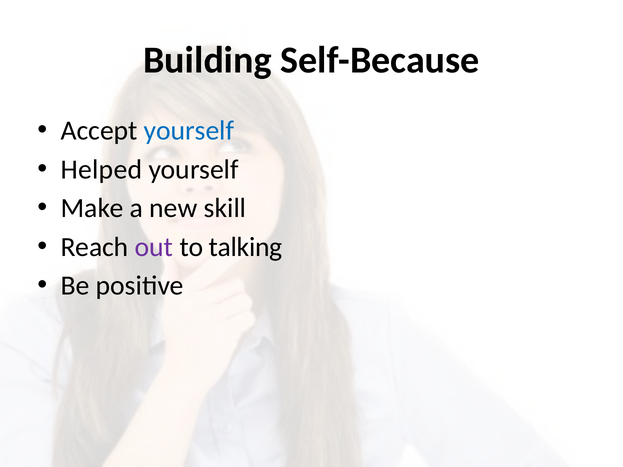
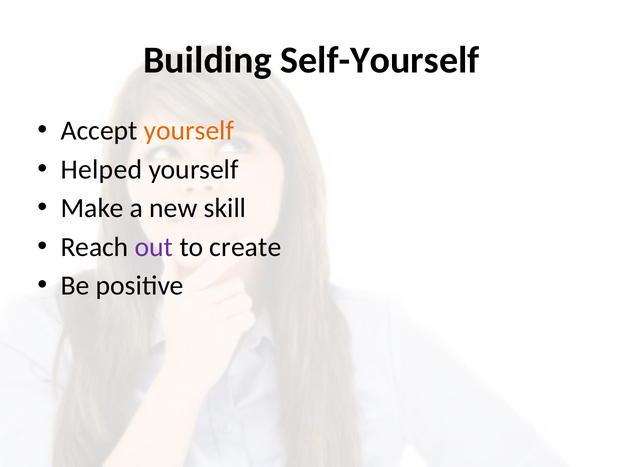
Self-Because: Self-Because -> Self-Yourself
yourself at (189, 131) colour: blue -> orange
talking: talking -> create
